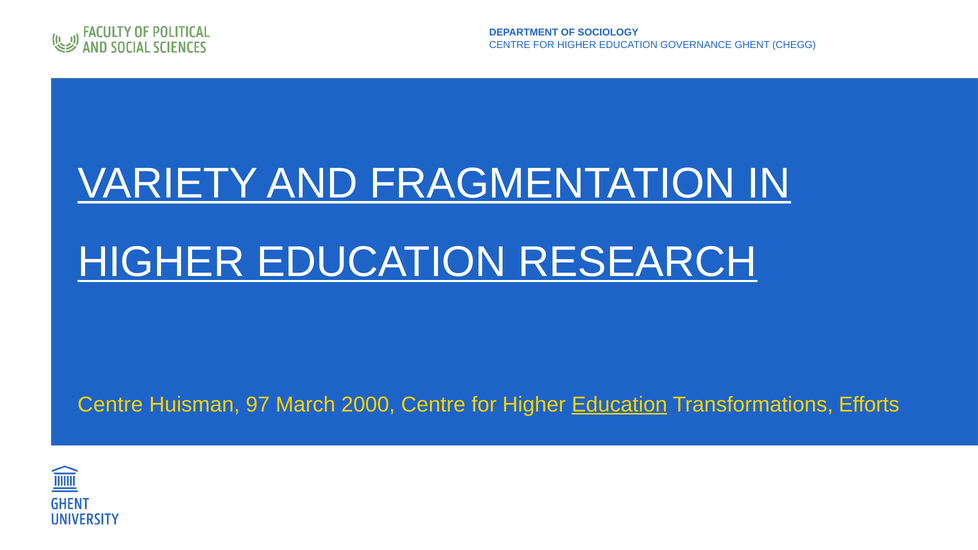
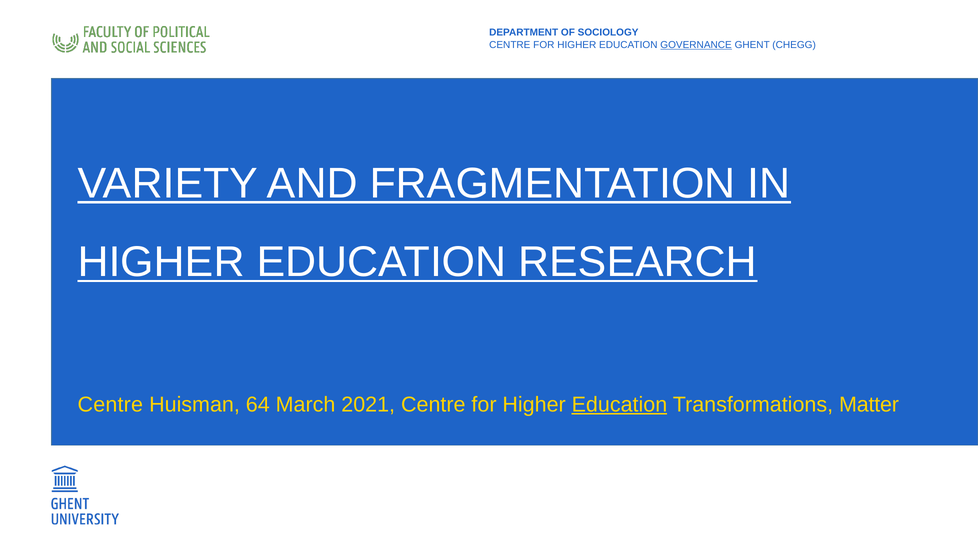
GOVERNANCE underline: none -> present
97: 97 -> 64
2000: 2000 -> 2021
Efforts: Efforts -> Matter
